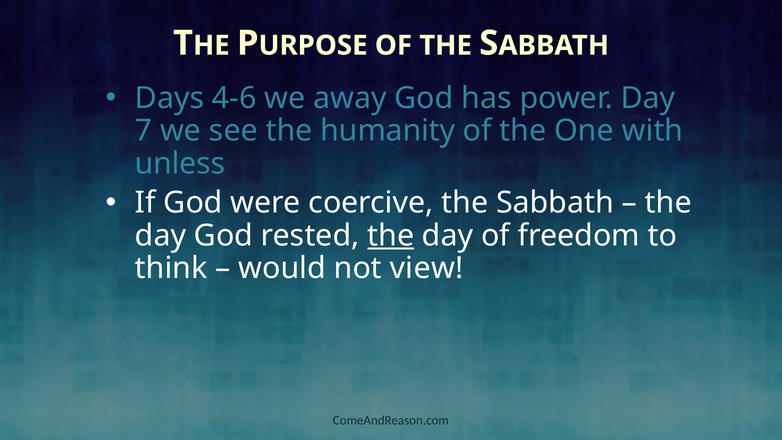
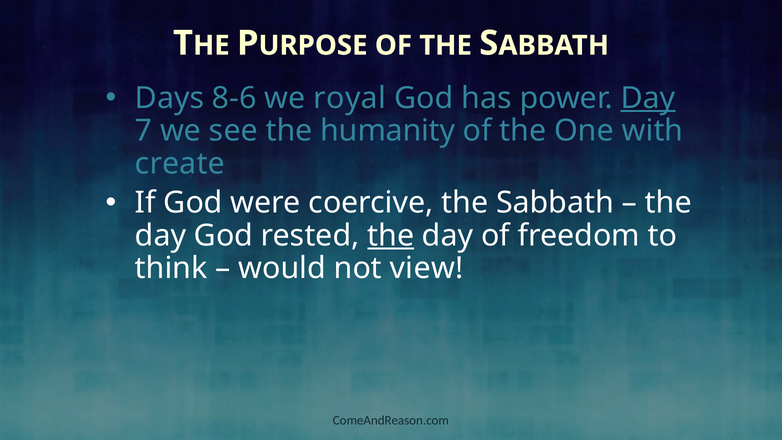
4-6: 4-6 -> 8-6
away: away -> royal
Day at (648, 98) underline: none -> present
unless: unless -> create
